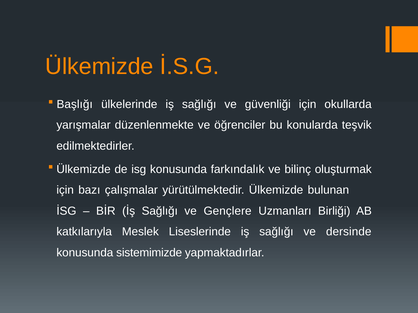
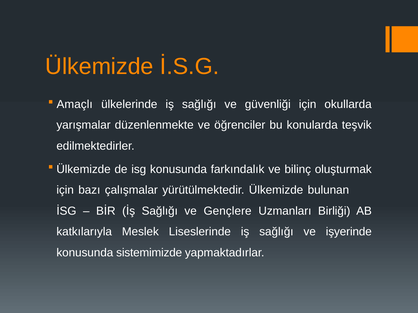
Başlığı: Başlığı -> Amaçlı
dersinde: dersinde -> işyerinde
